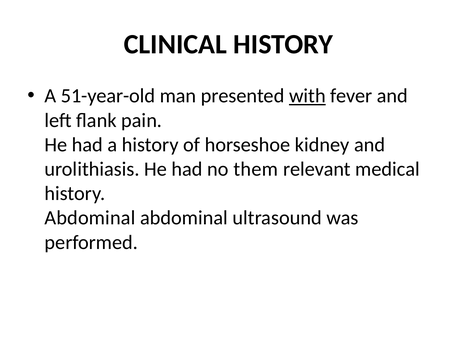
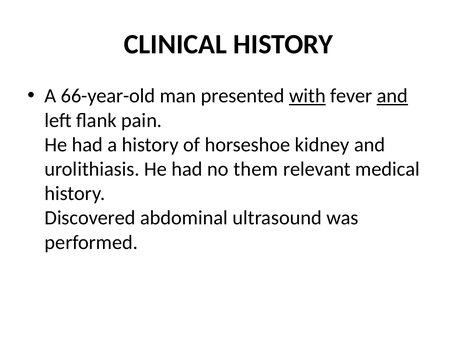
51-year-old: 51-year-old -> 66-year-old
and at (392, 96) underline: none -> present
Abdominal at (90, 218): Abdominal -> Discovered
